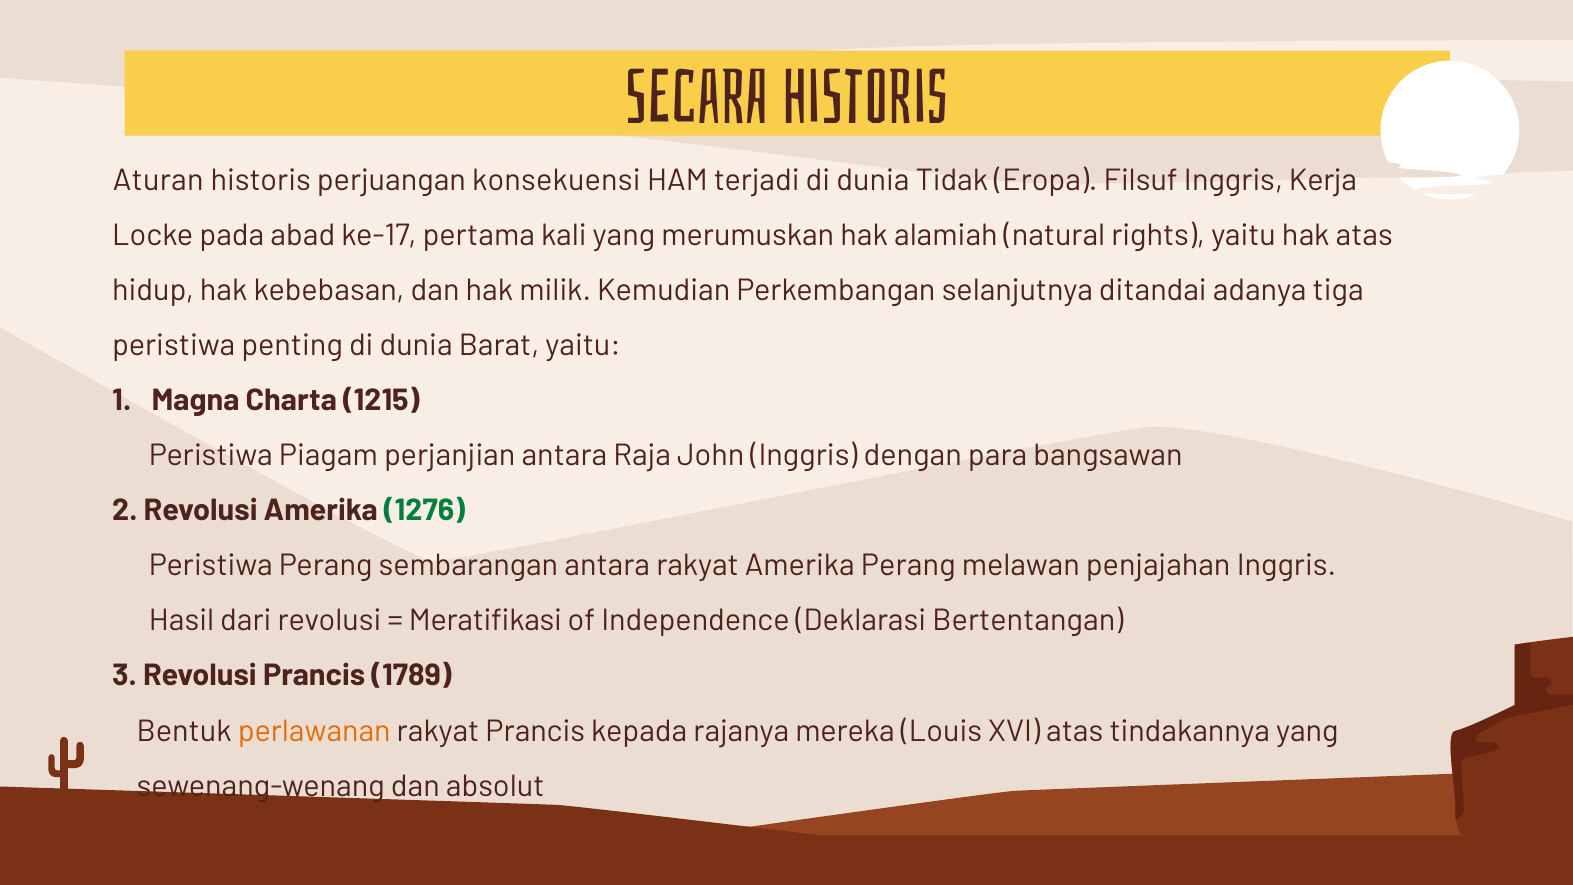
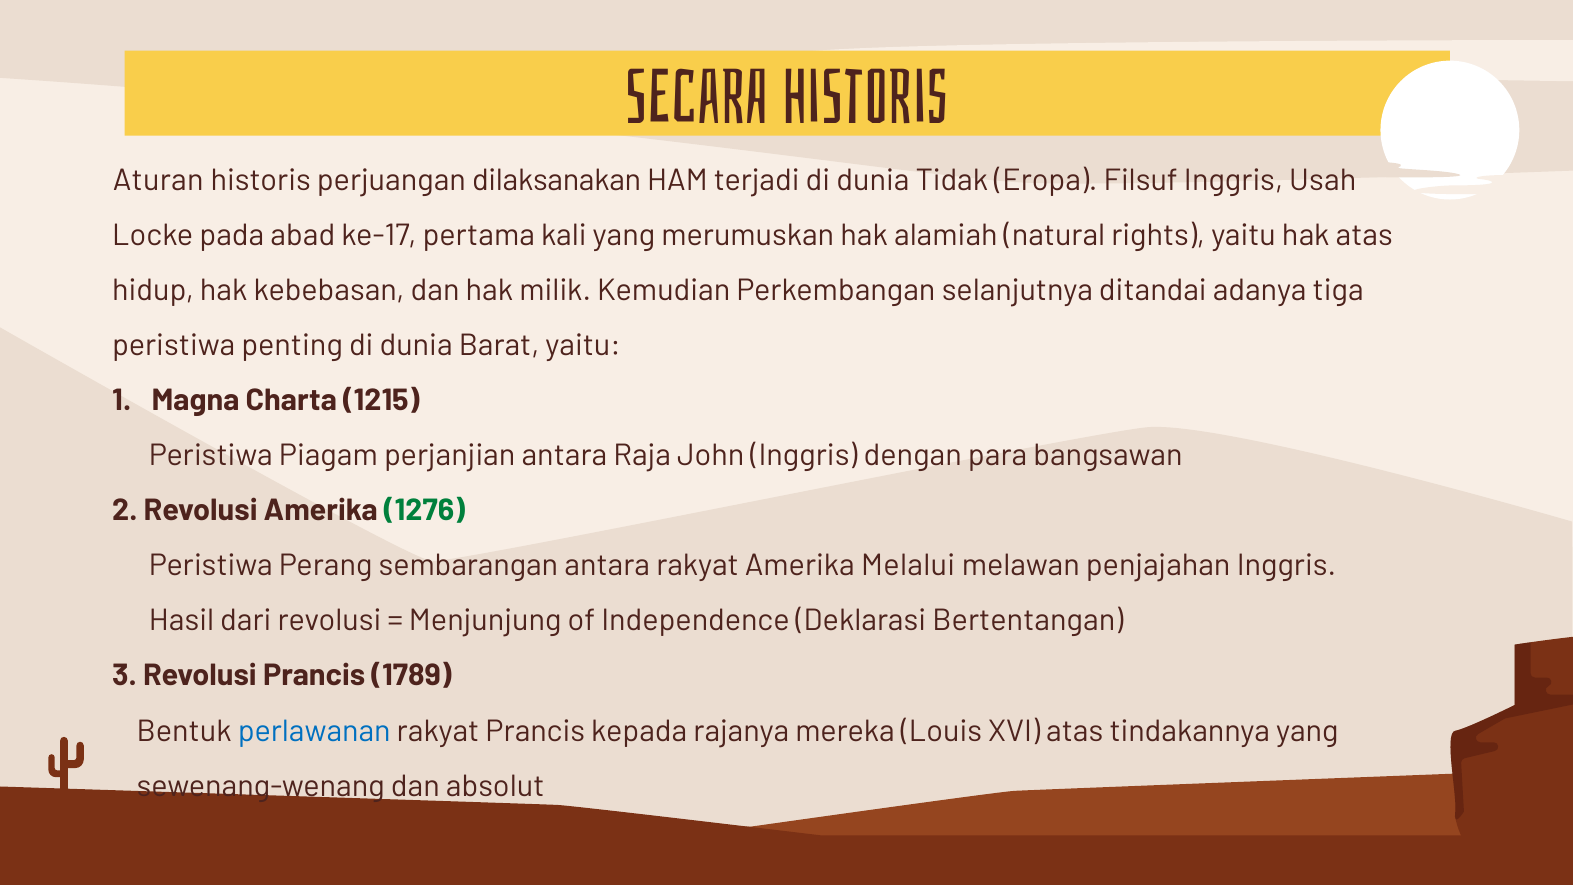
konsekuensi: konsekuensi -> dilaksanakan
Kerja: Kerja -> Usah
Amerika Perang: Perang -> Melalui
Meratifikasi: Meratifikasi -> Menjunjung
perlawanan colour: orange -> blue
